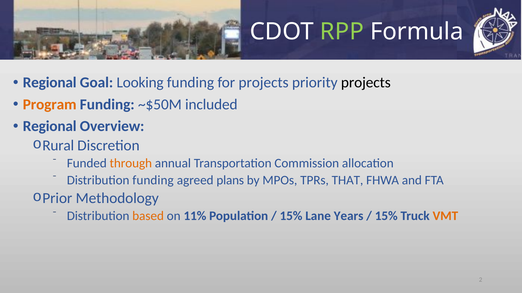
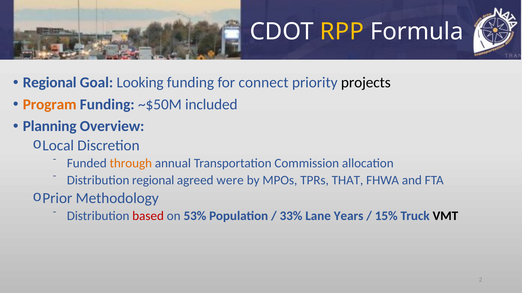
RPP colour: light green -> yellow
for projects: projects -> connect
Regional at (50, 127): Regional -> Planning
Rural: Rural -> Local
Distribution funding: funding -> regional
plans: plans -> were
based colour: orange -> red
11%: 11% -> 53%
15% at (291, 216): 15% -> 33%
VMT colour: orange -> black
